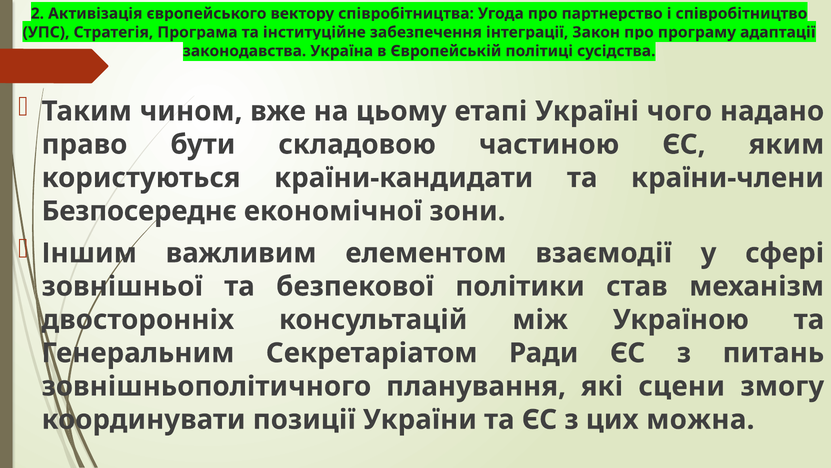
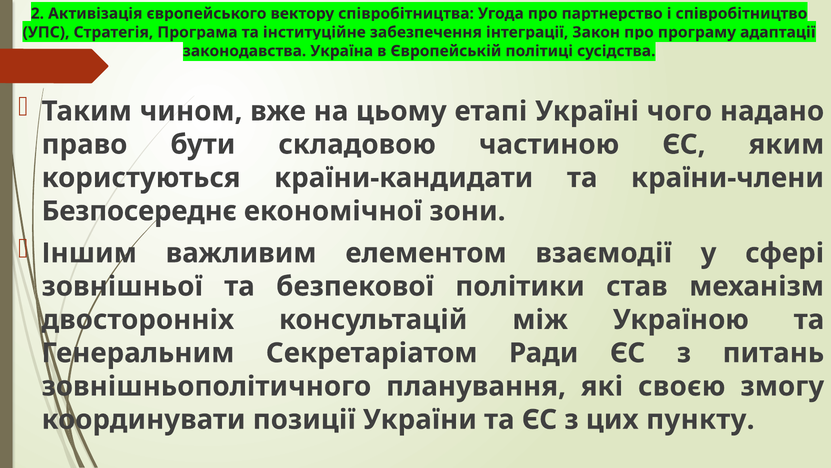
сцени: сцени -> своєю
можна: можна -> пункту
